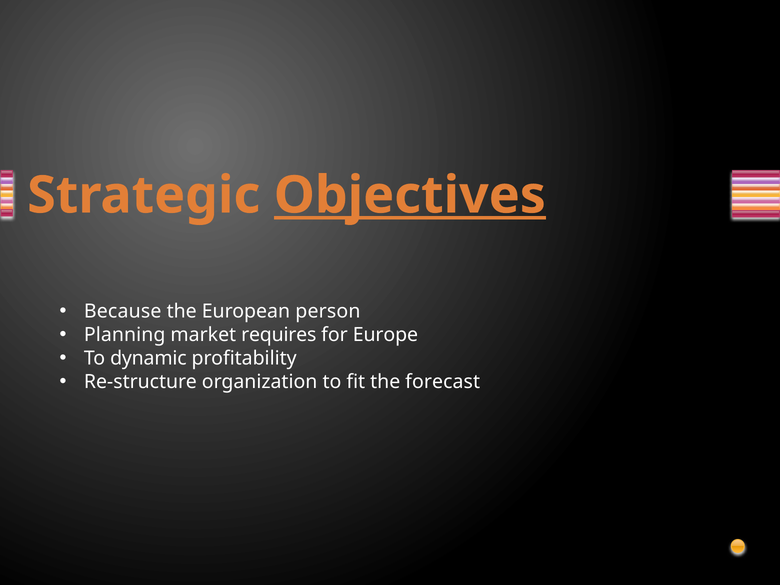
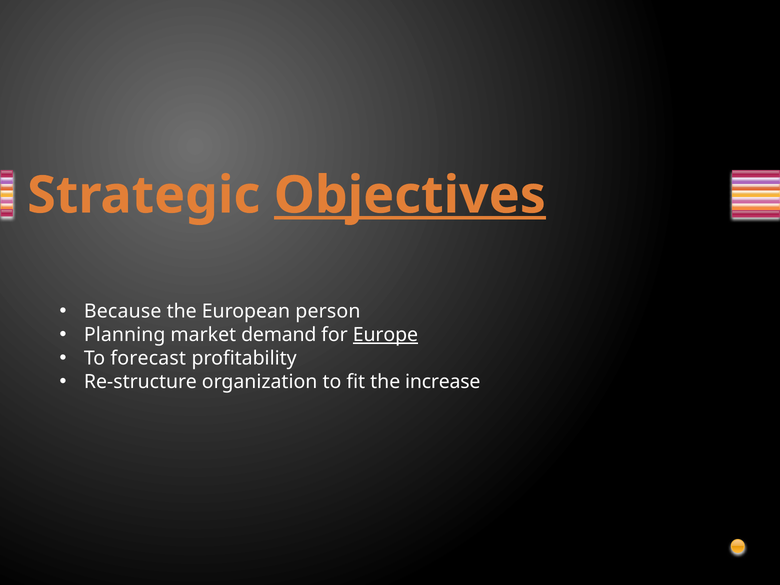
requires: requires -> demand
Europe underline: none -> present
dynamic: dynamic -> forecast
forecast: forecast -> increase
